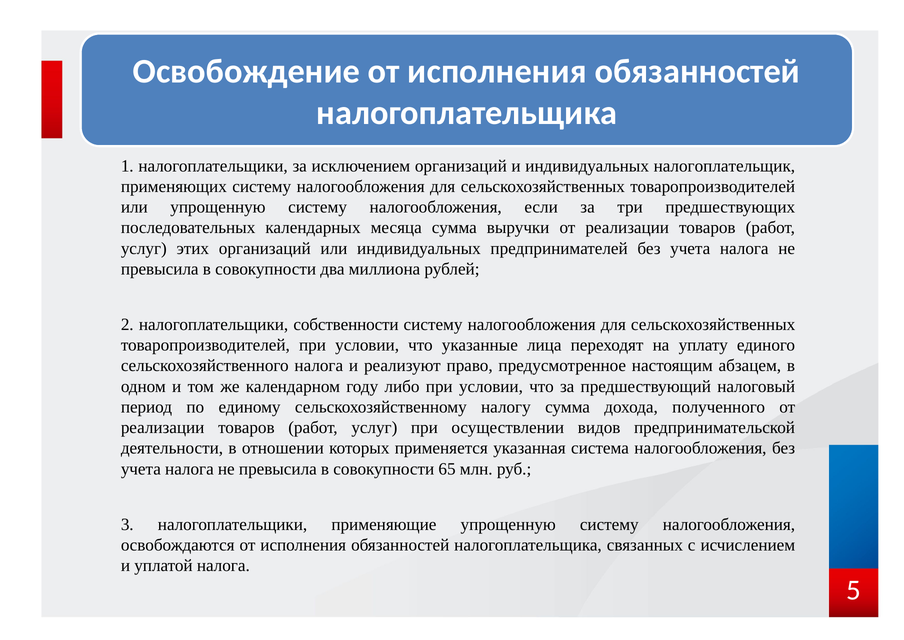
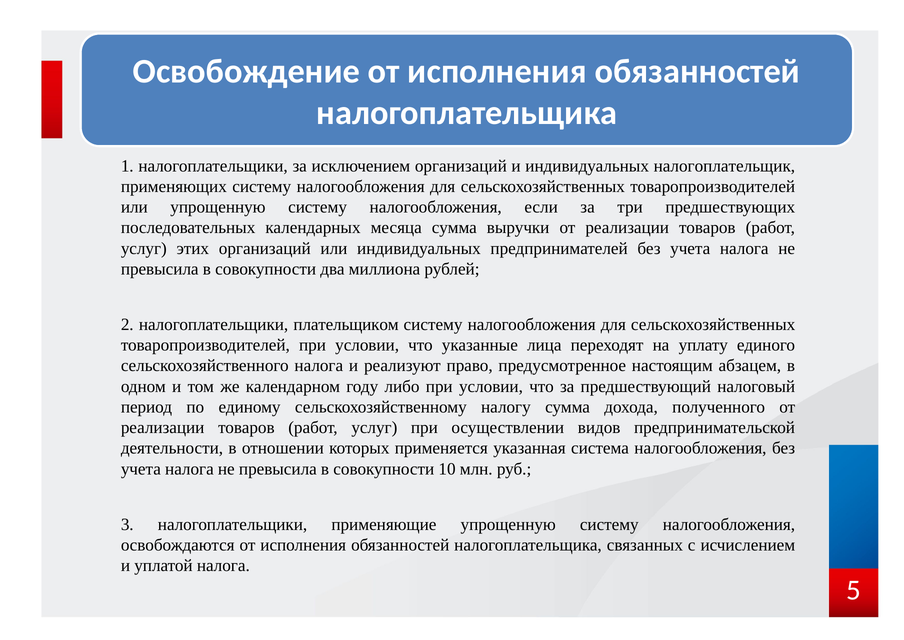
собственности: собственности -> плательщиком
65: 65 -> 10
